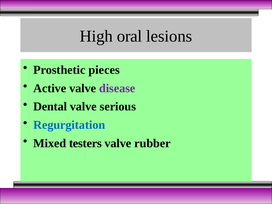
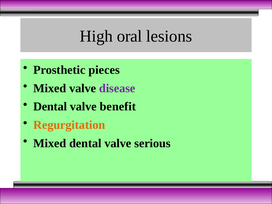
Active at (50, 88): Active -> Mixed
serious: serious -> benefit
Regurgitation colour: blue -> orange
Mixed testers: testers -> dental
rubber: rubber -> serious
